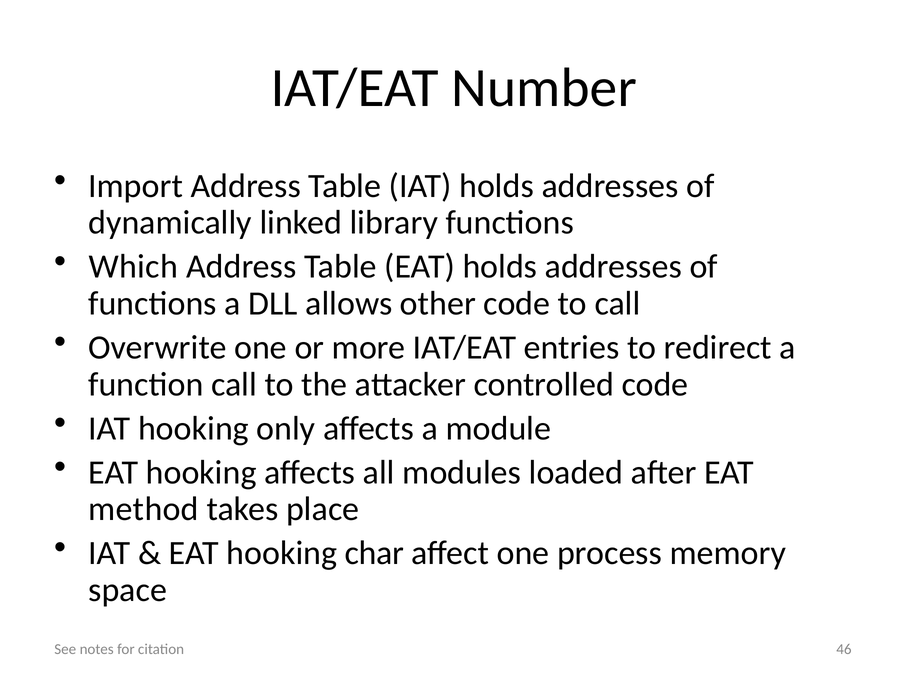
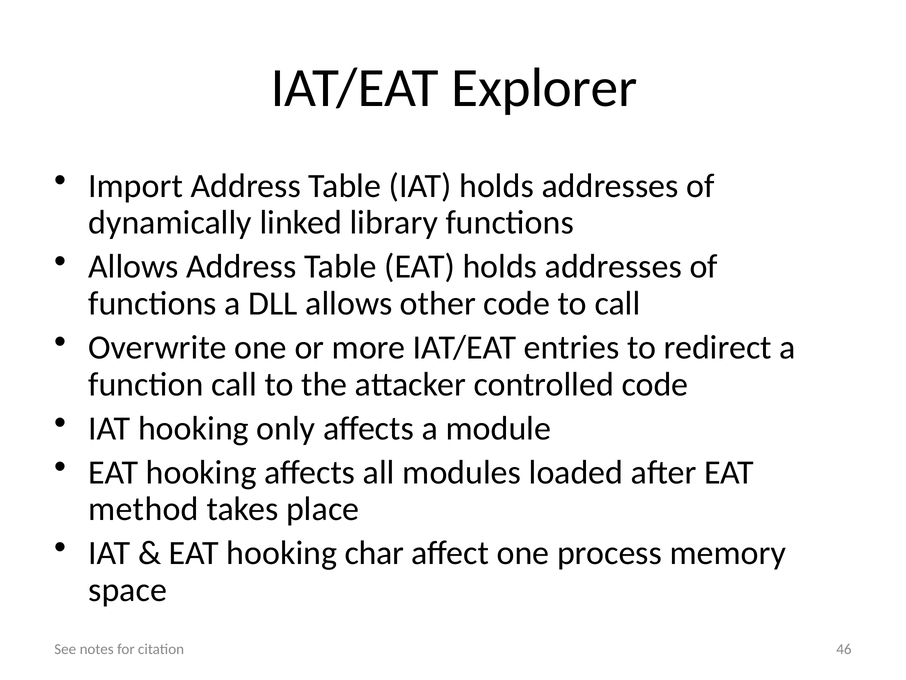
Number: Number -> Explorer
Which at (133, 267): Which -> Allows
